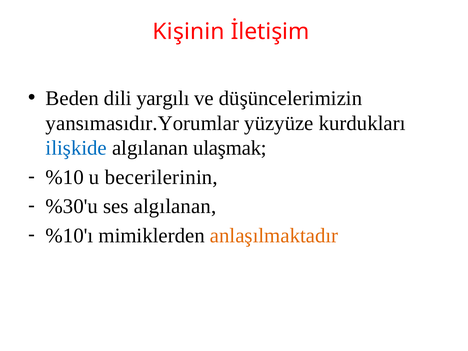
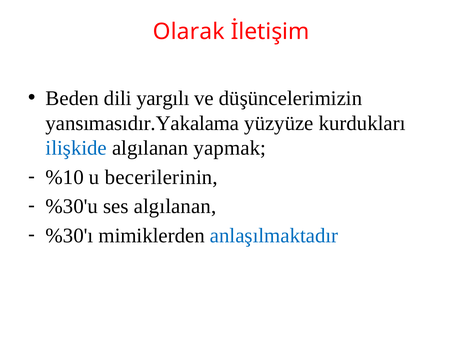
Kişinin: Kişinin -> Olarak
yansımasıdır.Yorumlar: yansımasıdır.Yorumlar -> yansımasıdır.Yakalama
ulaşmak: ulaşmak -> yapmak
%10'ı: %10'ı -> %30'ı
anlaşılmaktadır colour: orange -> blue
